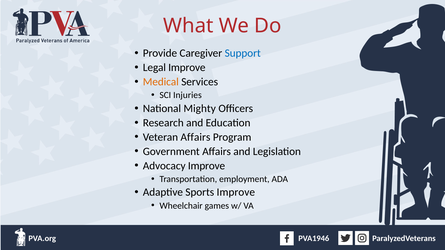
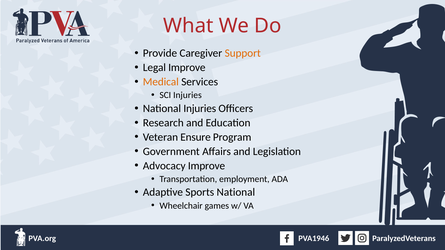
Support colour: blue -> orange
National Mighty: Mighty -> Injuries
Veteran Affairs: Affairs -> Ensure
Sports Improve: Improve -> National
